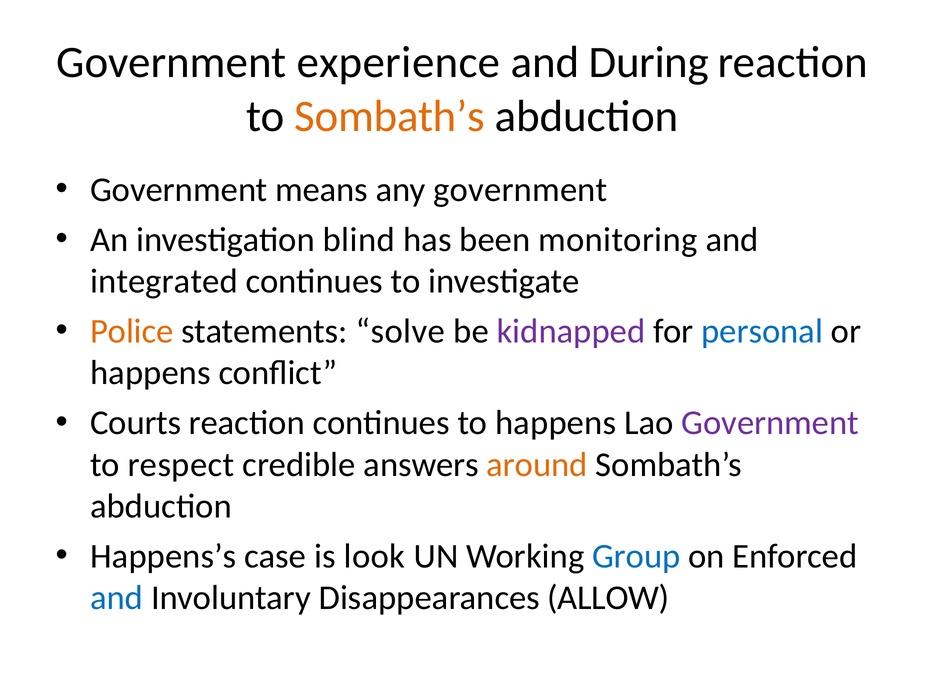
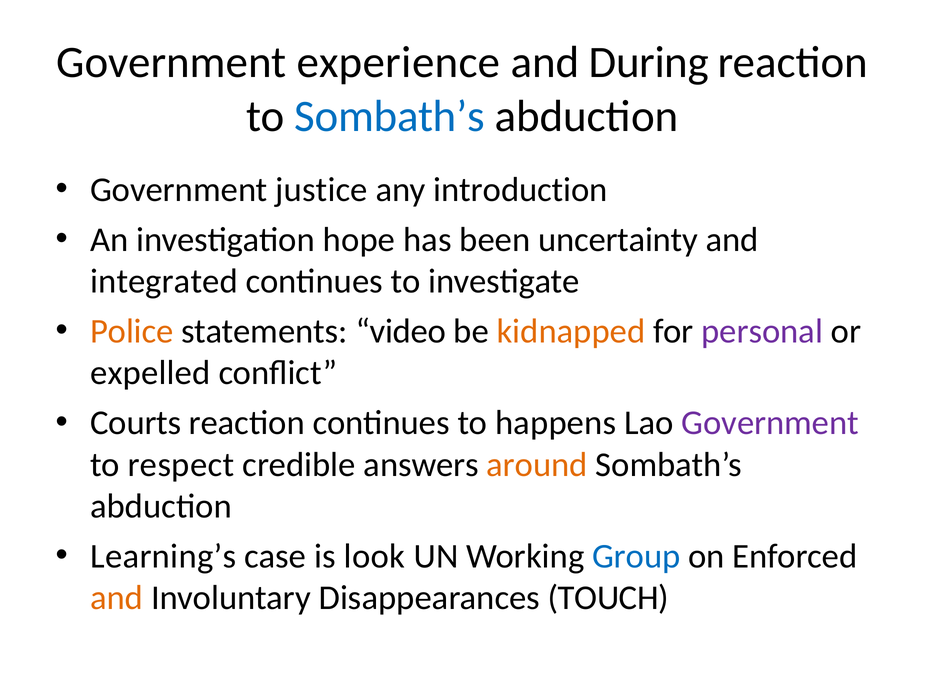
Sombath’s at (390, 116) colour: orange -> blue
means: means -> justice
any government: government -> introduction
blind: blind -> hope
monitoring: monitoring -> uncertainty
solve: solve -> video
kidnapped colour: purple -> orange
personal colour: blue -> purple
happens at (150, 373): happens -> expelled
Happens’s: Happens’s -> Learning’s
and at (117, 598) colour: blue -> orange
ALLOW: ALLOW -> TOUCH
